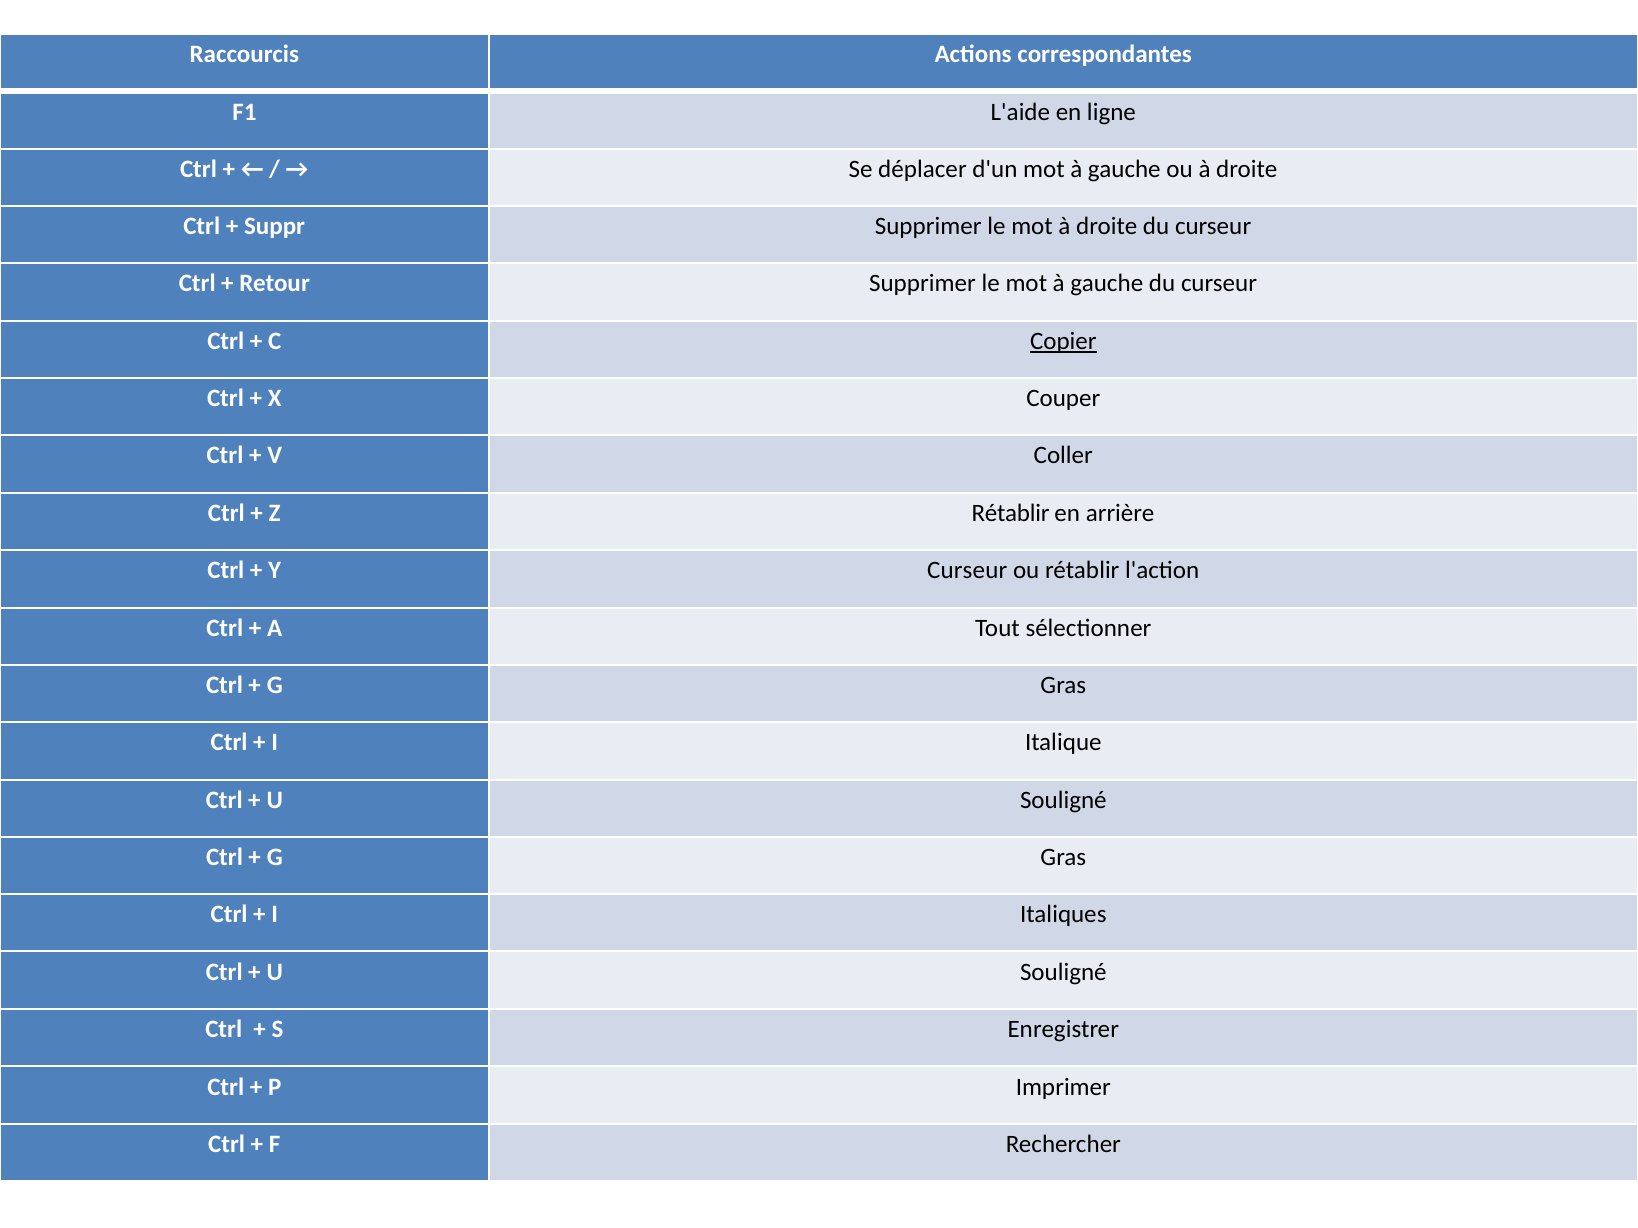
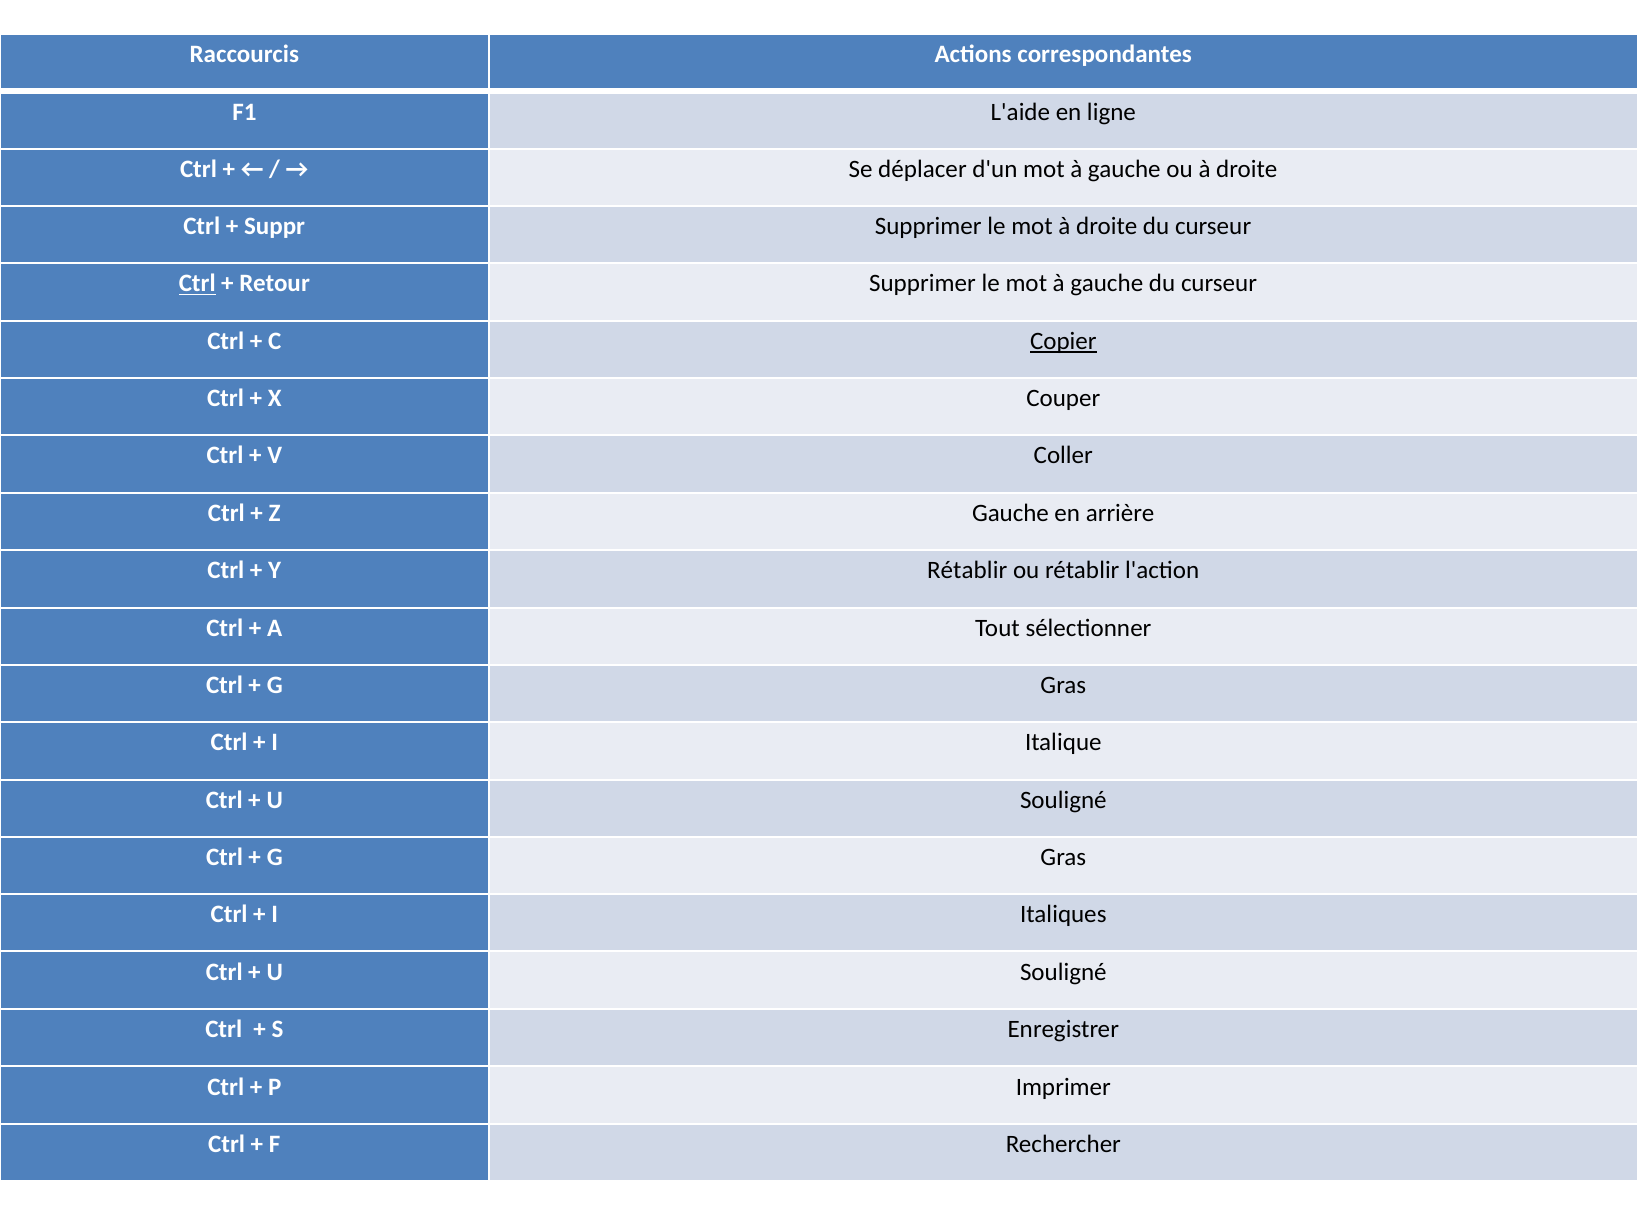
Ctrl at (197, 284) underline: none -> present
Z Rétablir: Rétablir -> Gauche
Y Curseur: Curseur -> Rétablir
